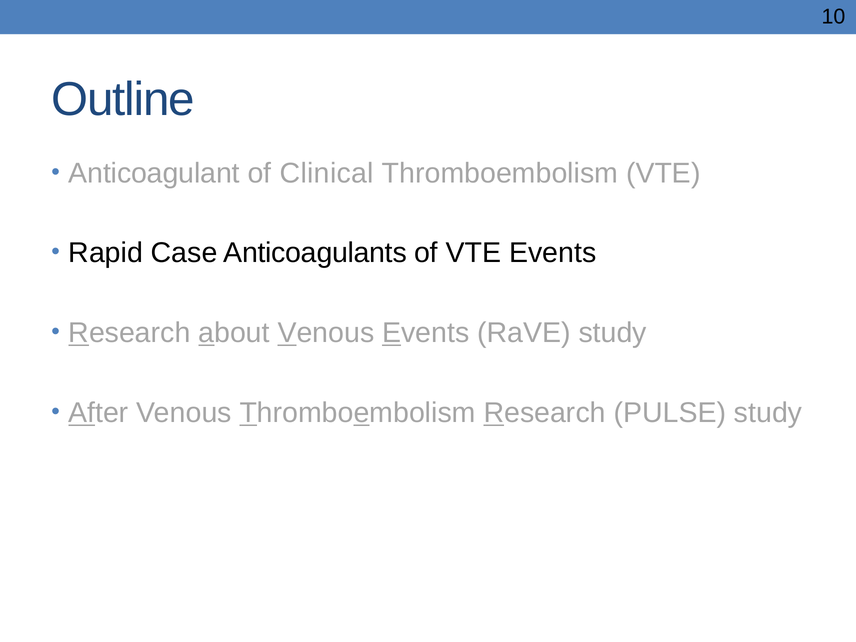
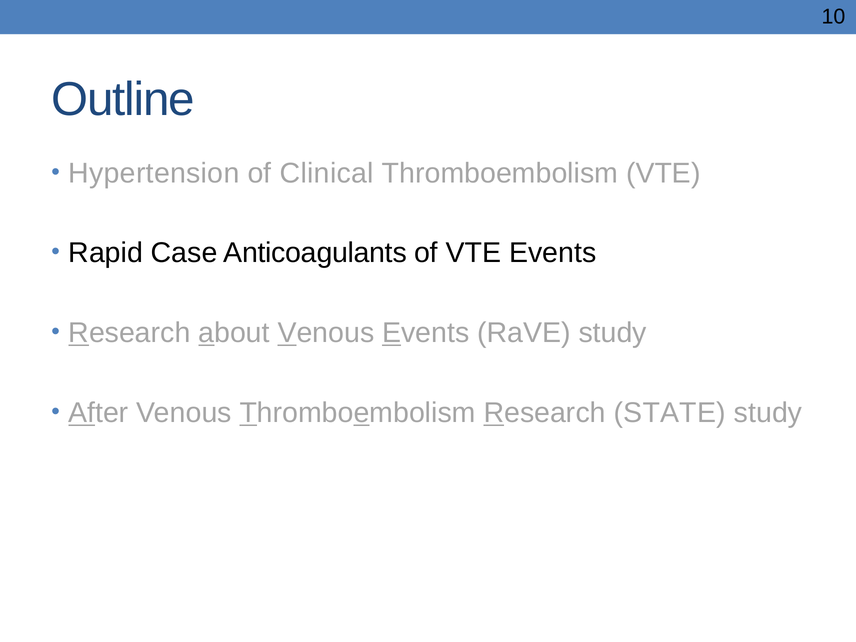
Anticoagulant: Anticoagulant -> Hypertension
PULSE: PULSE -> STATE
